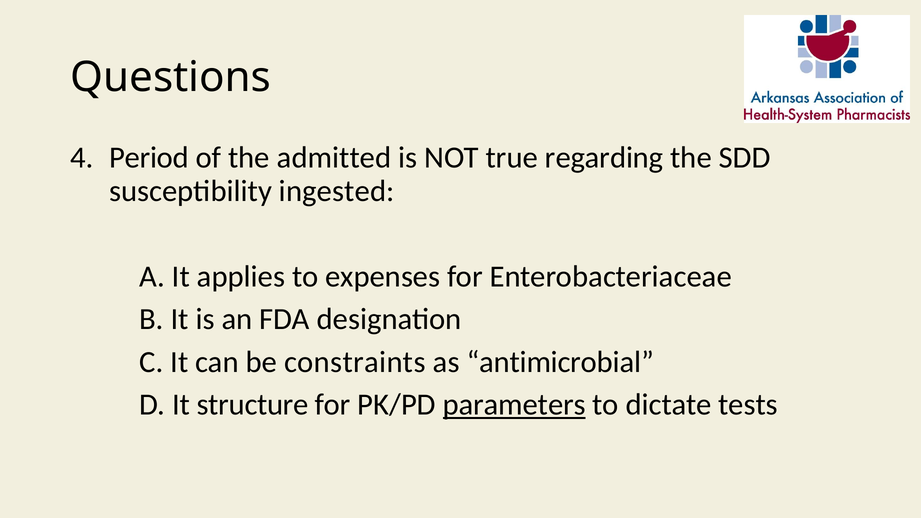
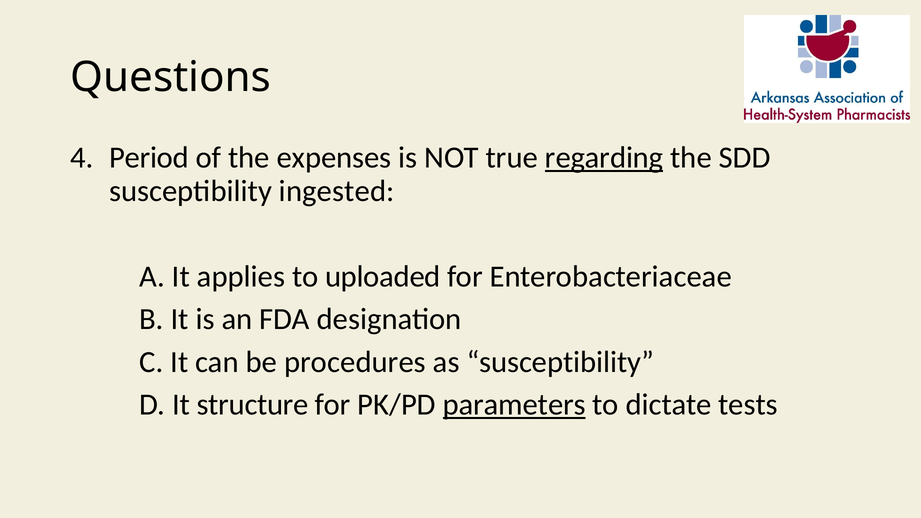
admitted: admitted -> expenses
regarding underline: none -> present
expenses: expenses -> uploaded
constraints: constraints -> procedures
as antimicrobial: antimicrobial -> susceptibility
